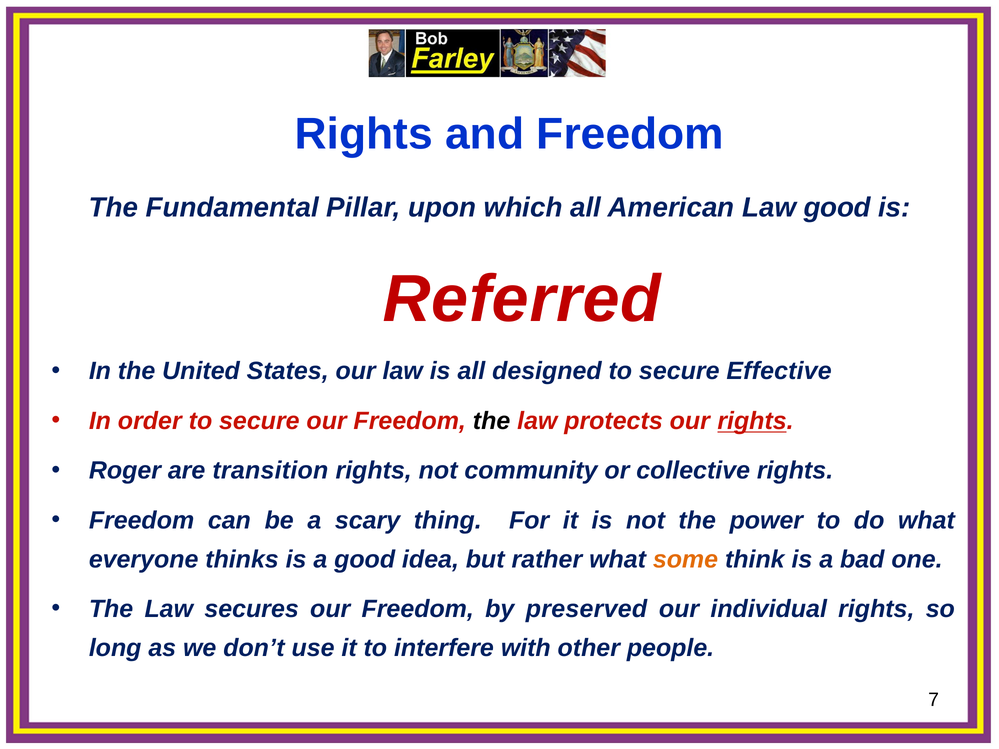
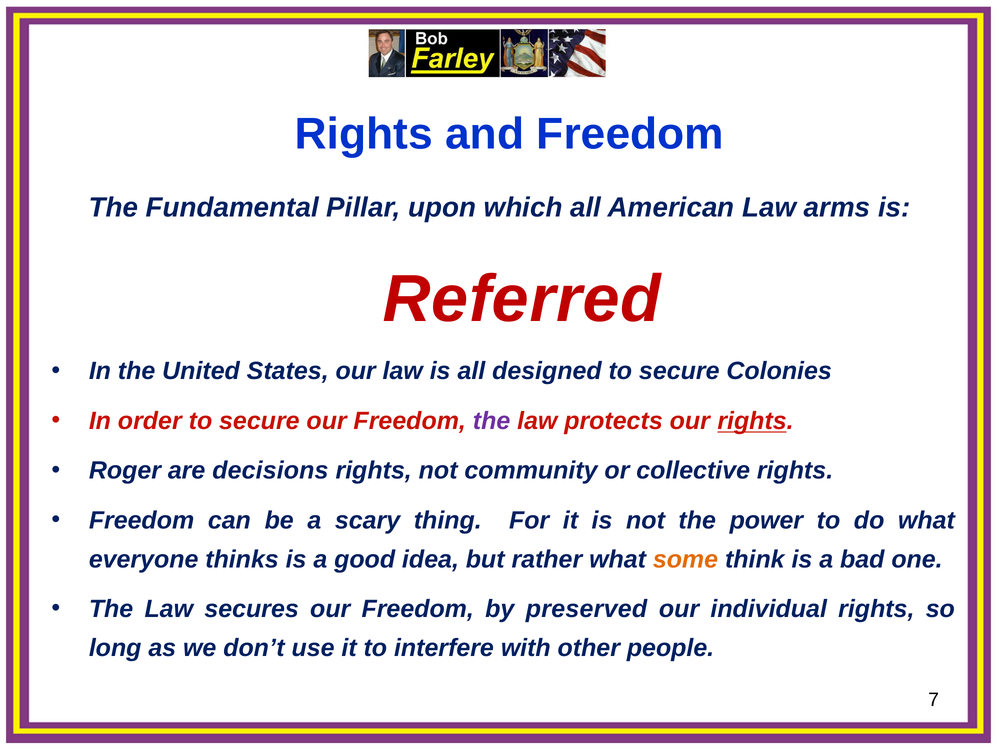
Law good: good -> arms
Effective: Effective -> Colonies
the at (492, 421) colour: black -> purple
transition: transition -> decisions
